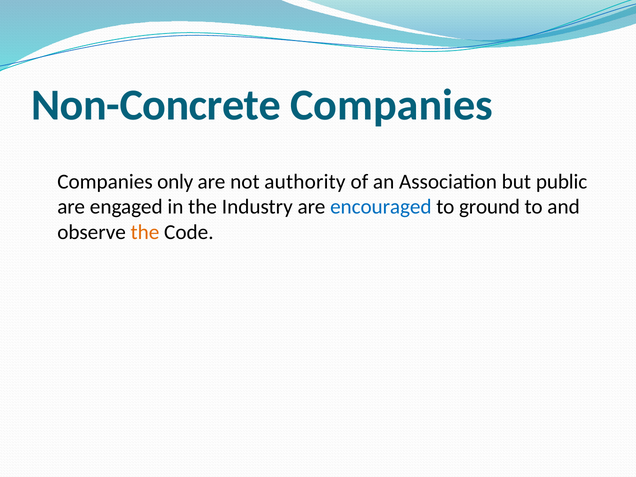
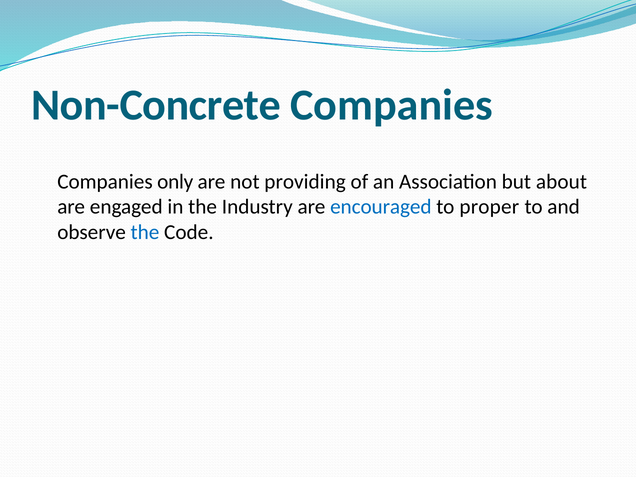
authority: authority -> providing
public: public -> about
ground: ground -> proper
the at (145, 232) colour: orange -> blue
